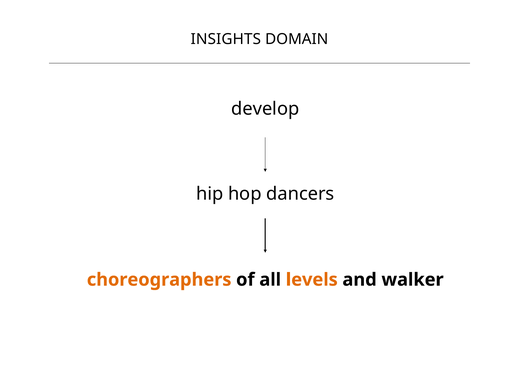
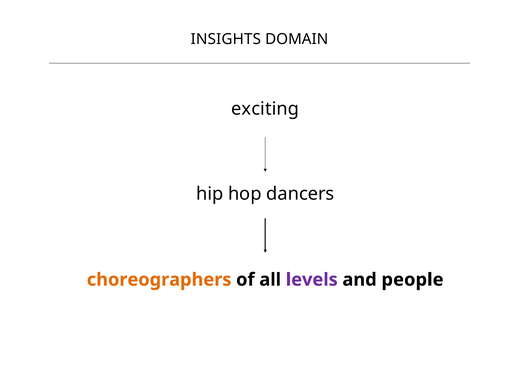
develop: develop -> exciting
levels colour: orange -> purple
walker: walker -> people
